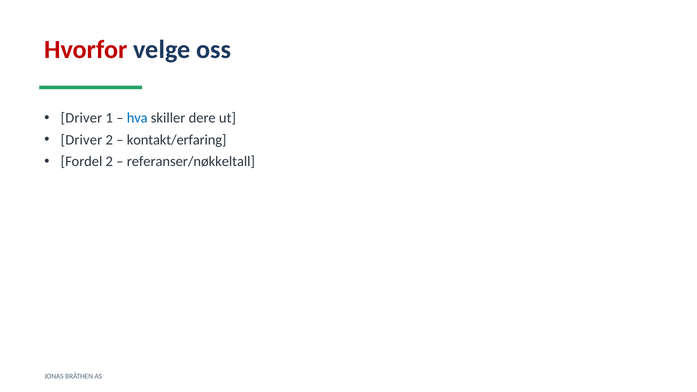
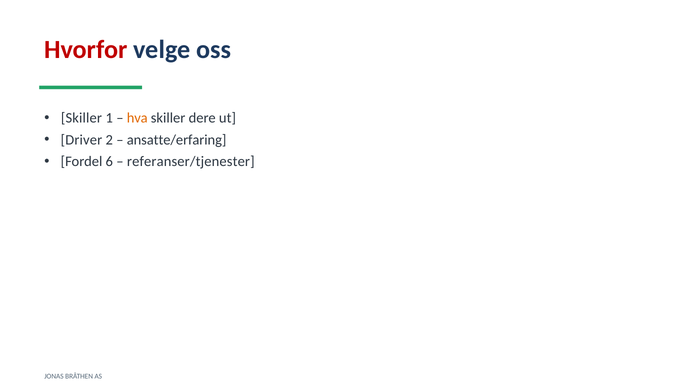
Driver at (81, 118): Driver -> Skiller
hva colour: blue -> orange
kontakt/erfaring: kontakt/erfaring -> ansatte/erfaring
Fordel 2: 2 -> 6
referanser/nøkkeltall: referanser/nøkkeltall -> referanser/tjenester
